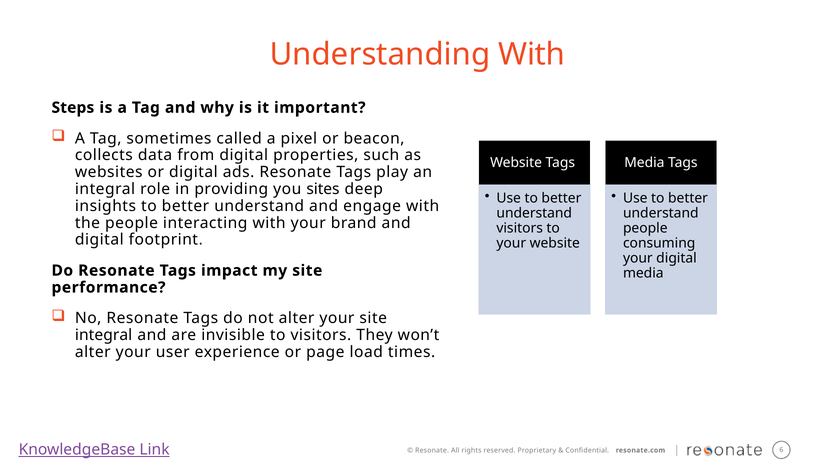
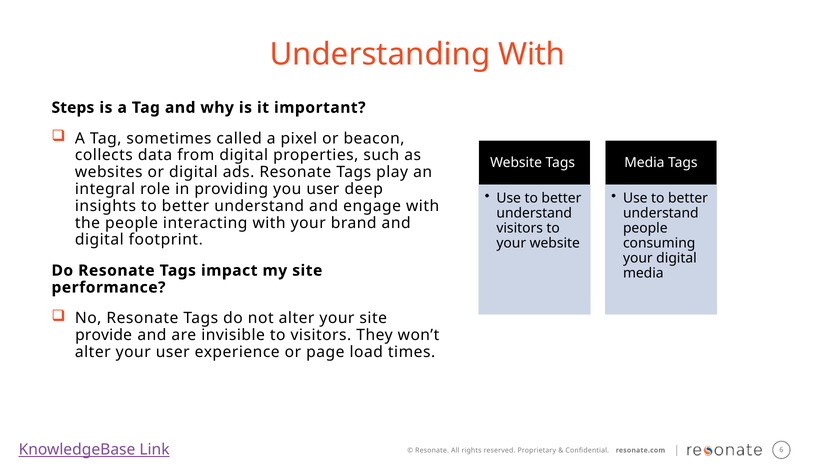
you sites: sites -> user
integral at (104, 335): integral -> provide
